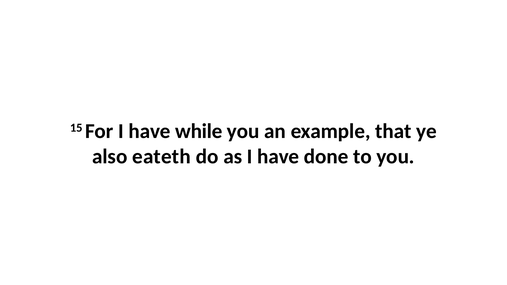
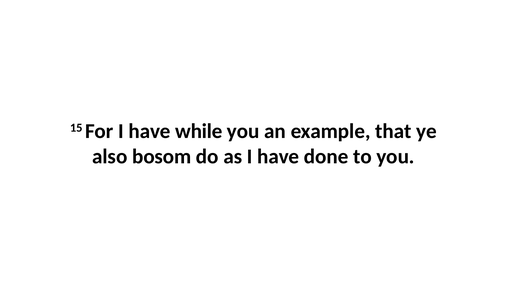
eateth: eateth -> bosom
